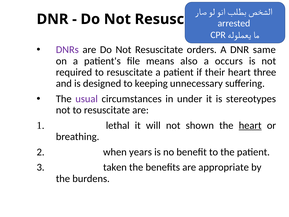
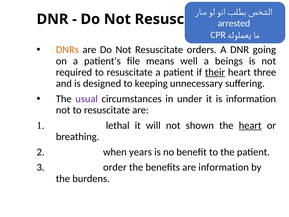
DNRs colour: purple -> orange
same: same -> going
also: also -> well
occurs: occurs -> beings
their underline: none -> present
is stereotypes: stereotypes -> information
taken: taken -> order
are appropriate: appropriate -> information
